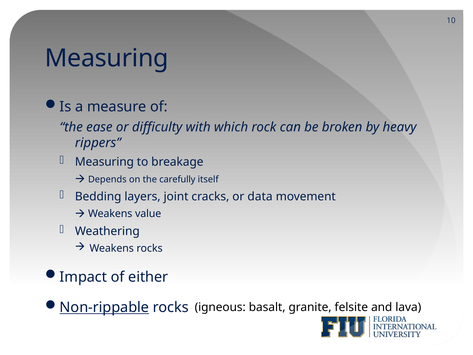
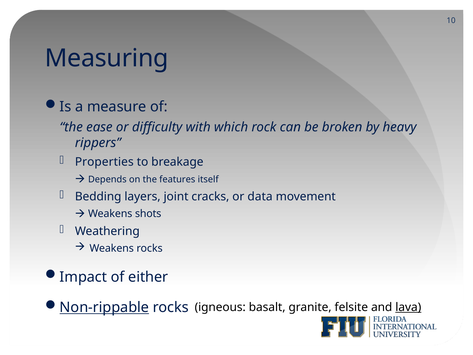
Measuring at (104, 162): Measuring -> Properties
carefully: carefully -> features
value: value -> shots
lava underline: none -> present
